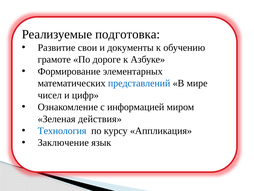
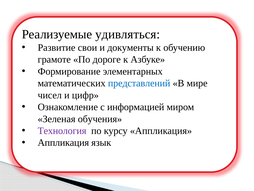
подготовка: подготовка -> удивляться
действия: действия -> обучения
Технология colour: blue -> purple
Заключение at (63, 142): Заключение -> Аппликация
